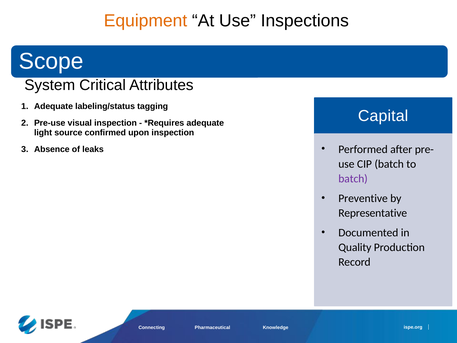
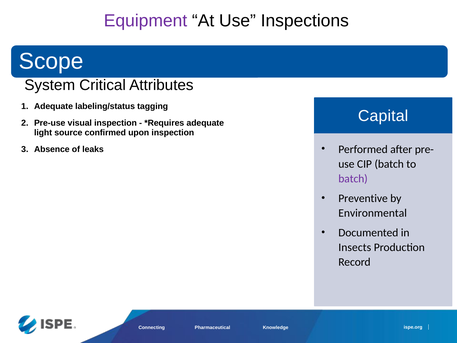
Equipment colour: orange -> purple
Representative: Representative -> Environmental
Quality: Quality -> Insects
